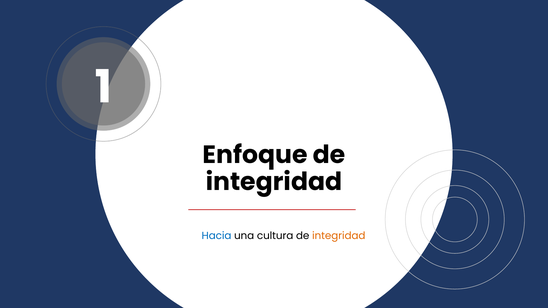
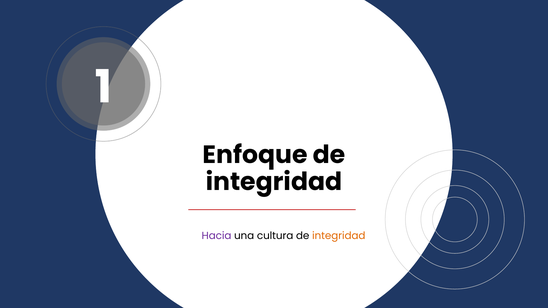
Hacia colour: blue -> purple
